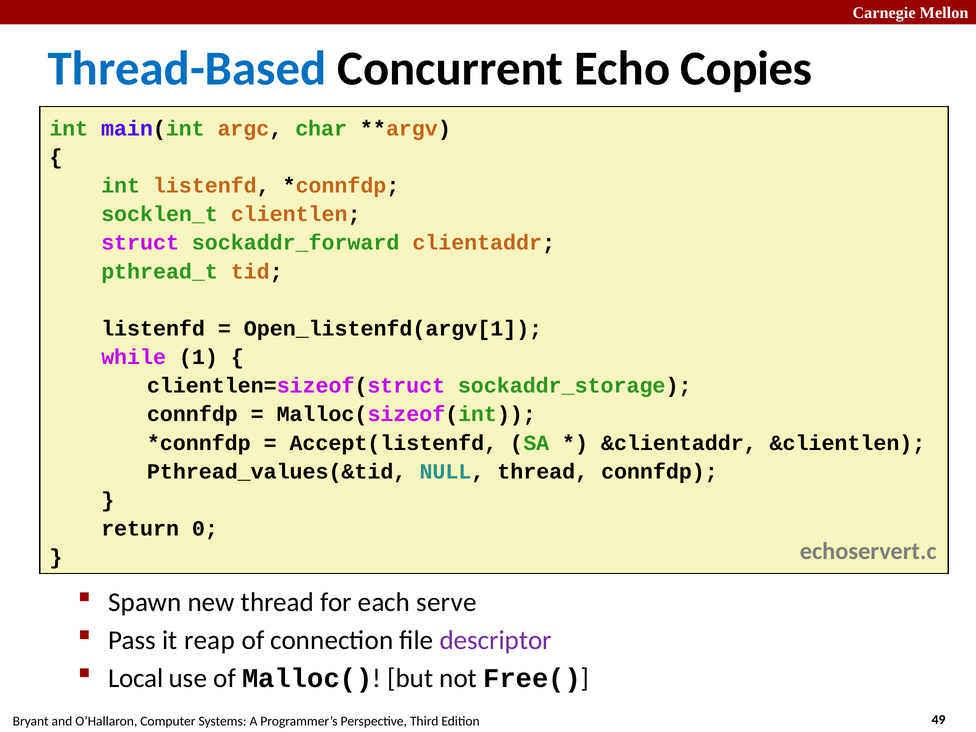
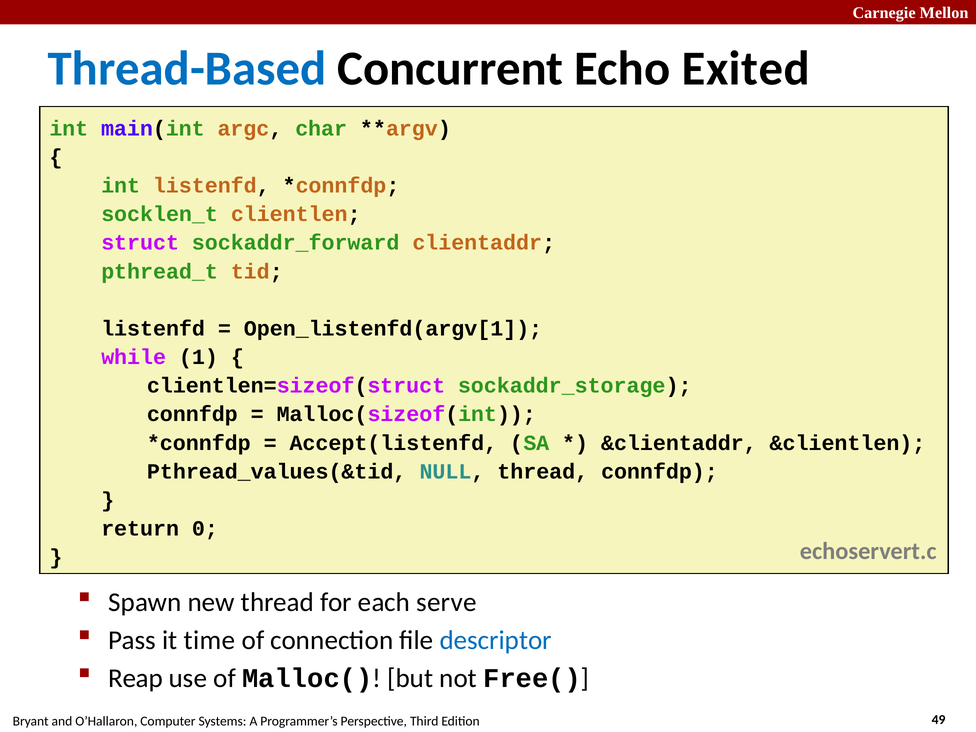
Copies: Copies -> Exited
reap: reap -> time
descriptor colour: purple -> blue
Local: Local -> Reap
